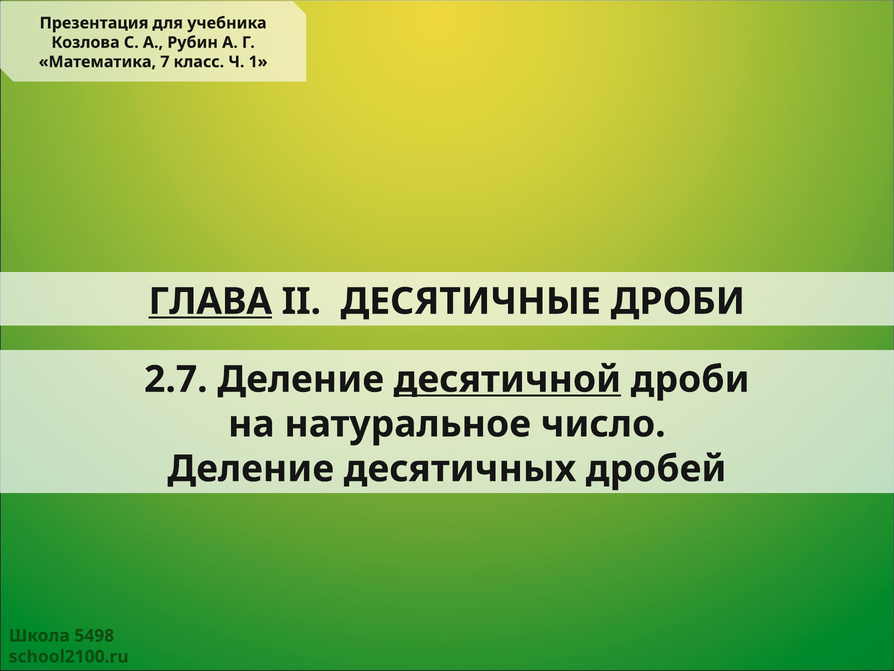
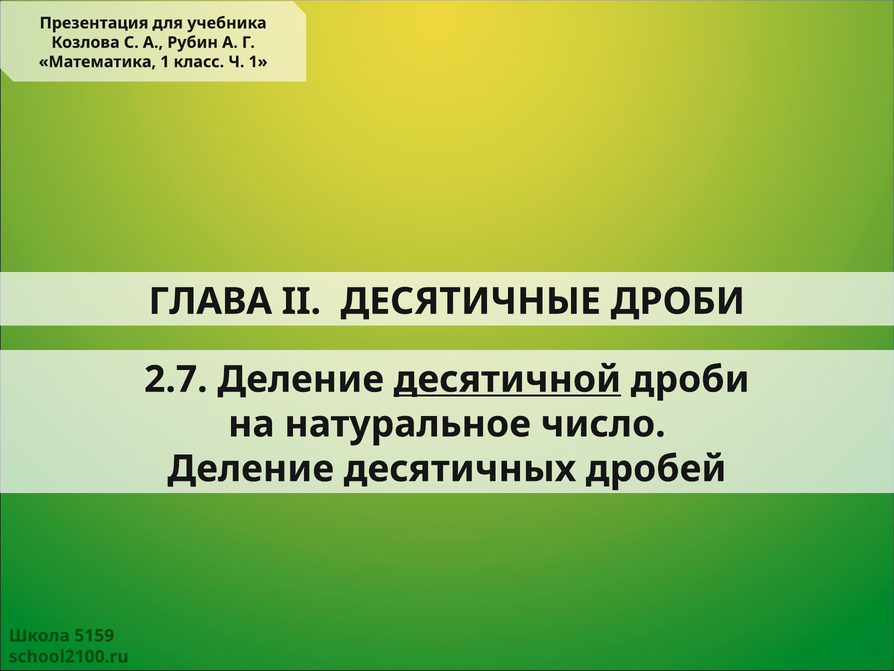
Математика 7: 7 -> 1
ГЛАВА underline: present -> none
5498: 5498 -> 5159
